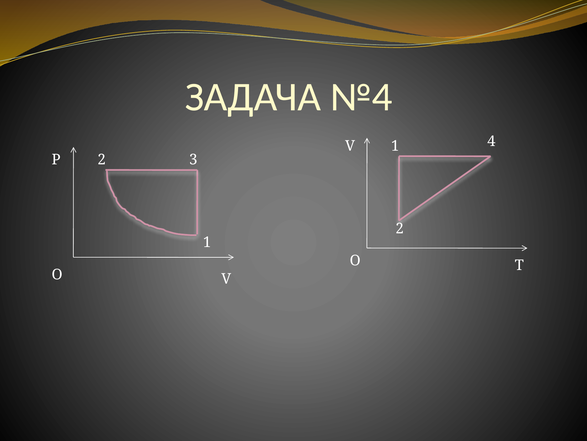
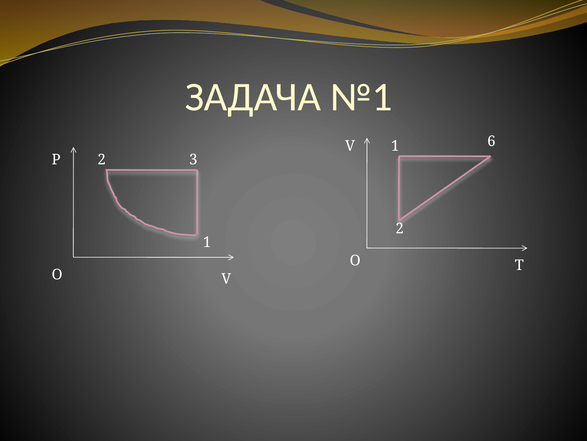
№4: №4 -> №1
4: 4 -> 6
